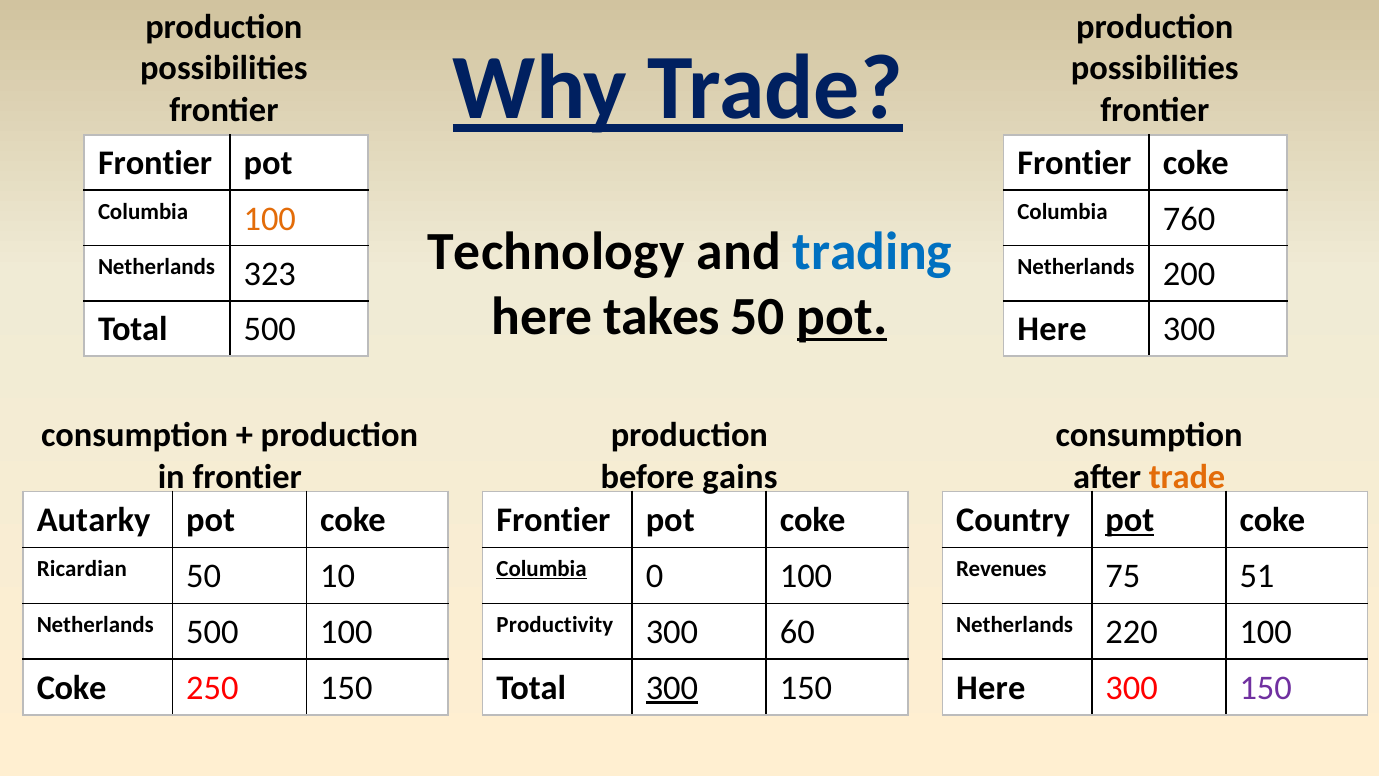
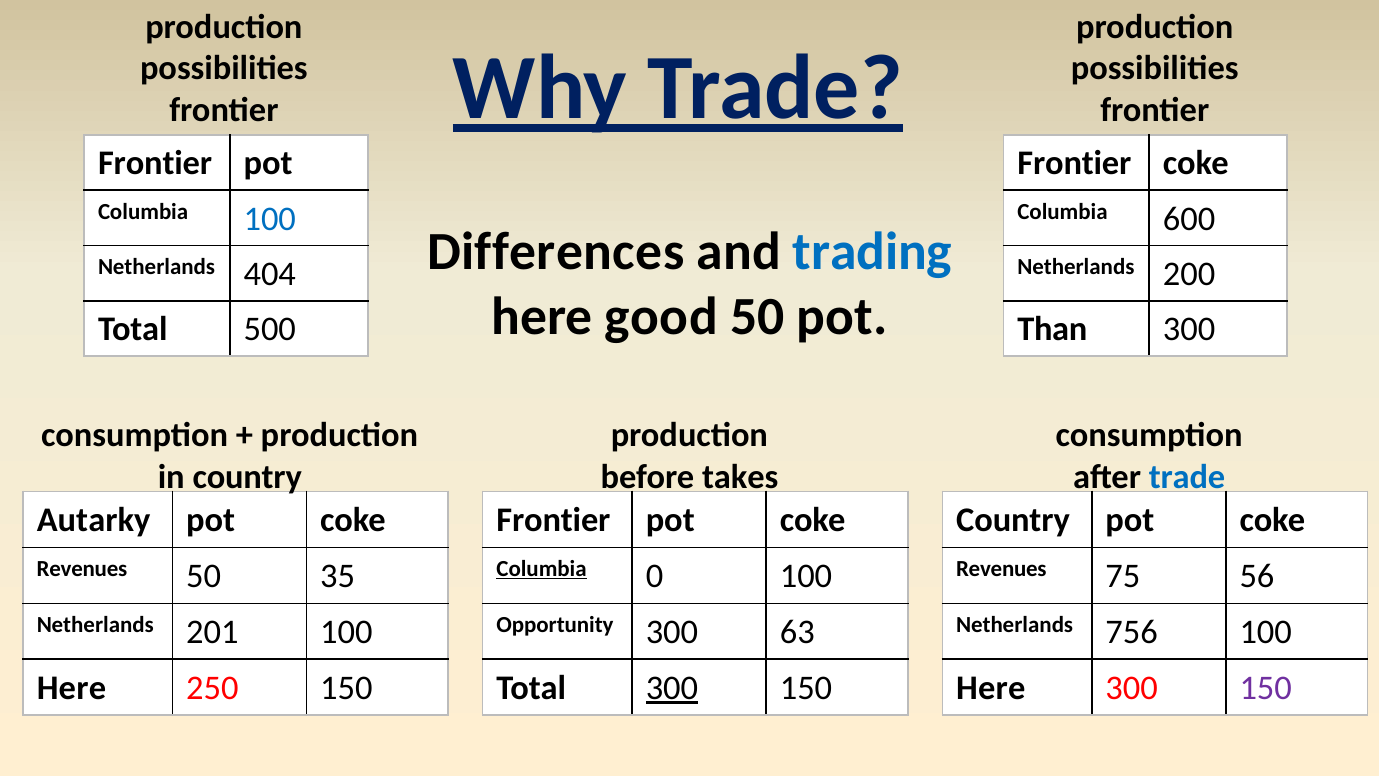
100 at (270, 219) colour: orange -> blue
760: 760 -> 600
Technology: Technology -> Differences
323: 323 -> 404
takes: takes -> good
pot at (842, 317) underline: present -> none
Here at (1052, 329): Here -> Than
in frontier: frontier -> country
gains: gains -> takes
trade at (1187, 477) colour: orange -> blue
pot at (1130, 520) underline: present -> none
Ricardian at (82, 568): Ricardian -> Revenues
10: 10 -> 35
51: 51 -> 56
Netherlands 500: 500 -> 201
Productivity: Productivity -> Opportunity
60: 60 -> 63
220: 220 -> 756
Coke at (72, 687): Coke -> Here
